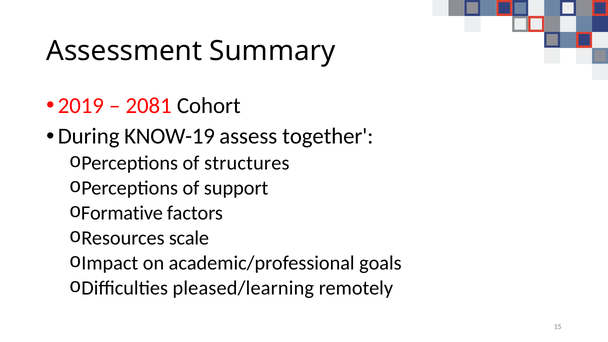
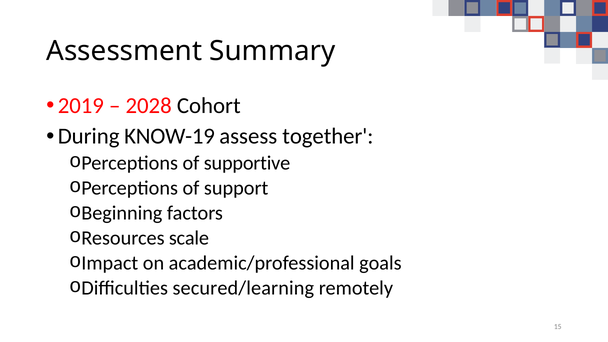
2081: 2081 -> 2028
structures: structures -> supportive
Formative: Formative -> Beginning
pleased/learning: pleased/learning -> secured/learning
